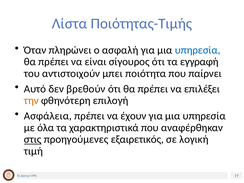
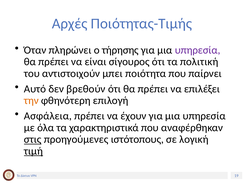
Λίστα: Λίστα -> Αρχές
ασφαλή: ασφαλή -> τήρησης
υπηρεσία at (198, 50) colour: blue -> purple
εγγραφή: εγγραφή -> πολιτική
εξαιρετικός: εξαιρετικός -> ιστότοπους
τιμή underline: none -> present
